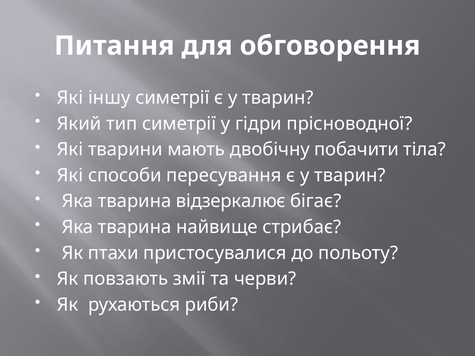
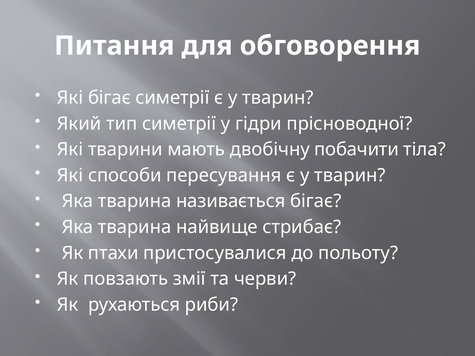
Які іншу: іншу -> бігає
відзеркалює: відзеркалює -> називається
